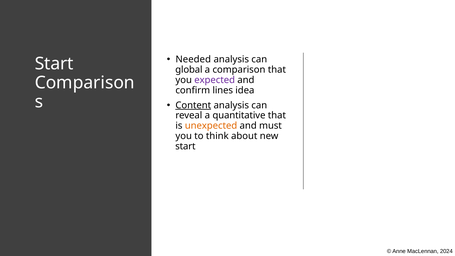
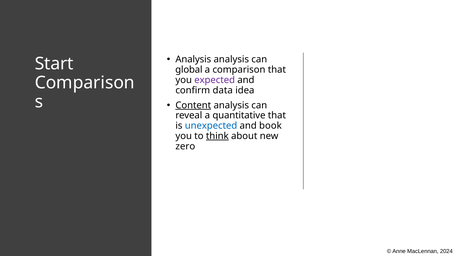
Needed at (193, 60): Needed -> Analysis
lines: lines -> data
unexpected colour: orange -> blue
must: must -> book
think underline: none -> present
start at (185, 146): start -> zero
